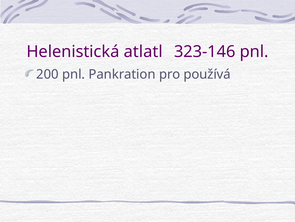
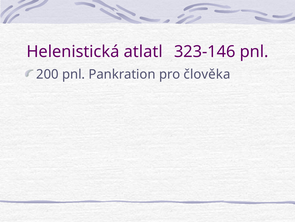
používá: používá -> člověka
